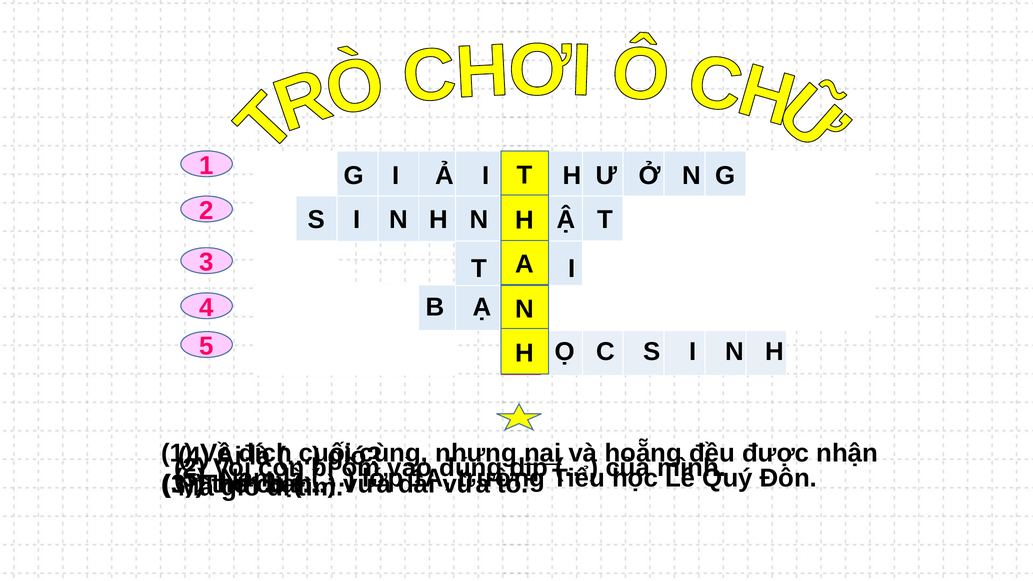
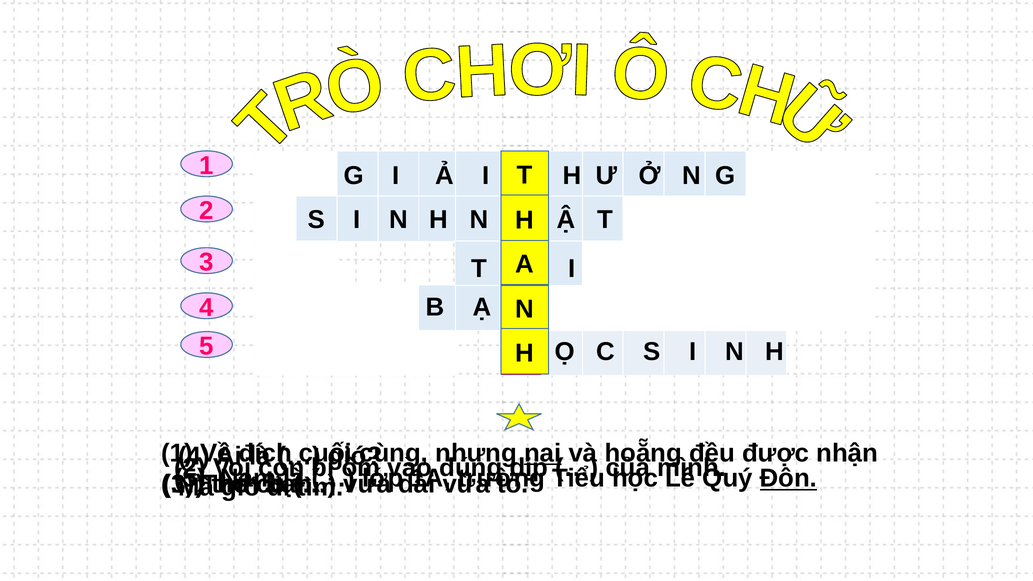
Đôn underline: none -> present
